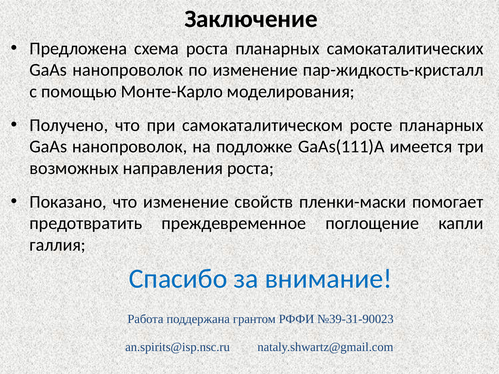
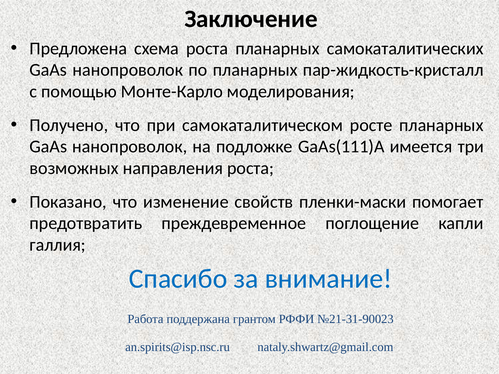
по изменение: изменение -> планарных
№39-31-90023: №39-31-90023 -> №21-31-90023
